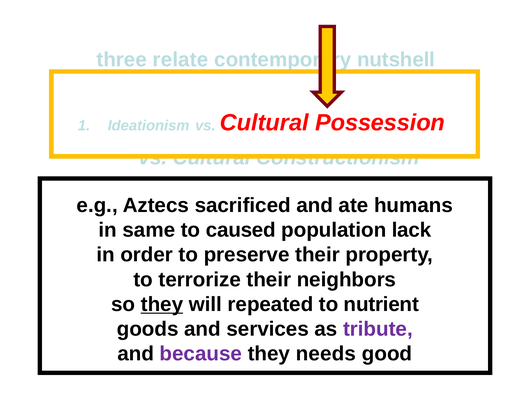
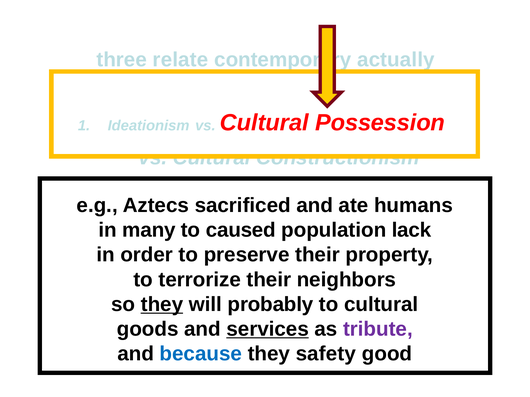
nutshell: nutshell -> actually
same: same -> many
repeated: repeated -> probably
to nutrient: nutrient -> cultural
services underline: none -> present
because colour: purple -> blue
needs: needs -> safety
